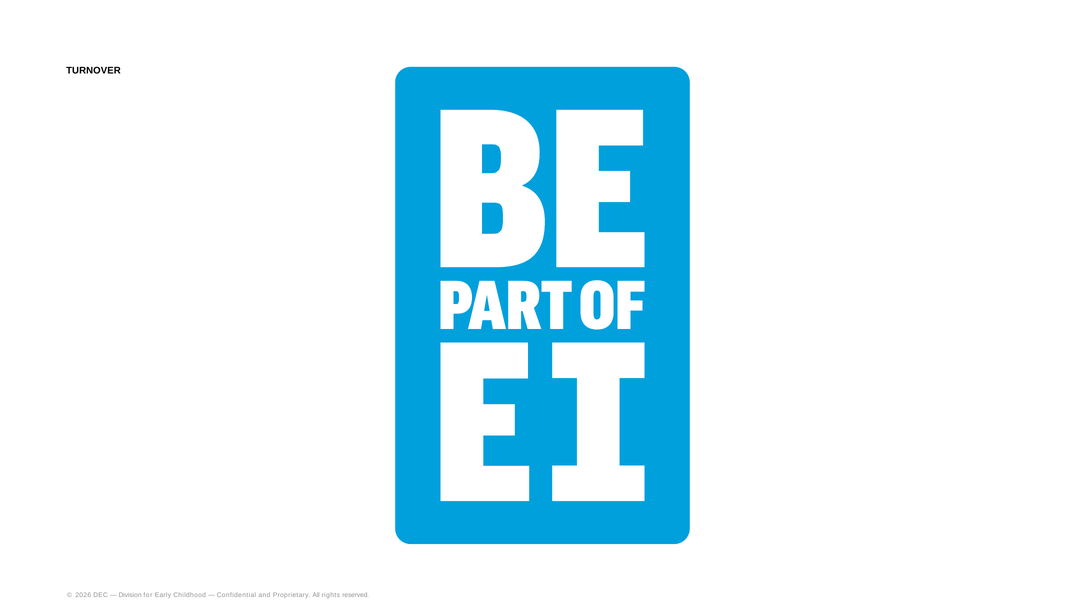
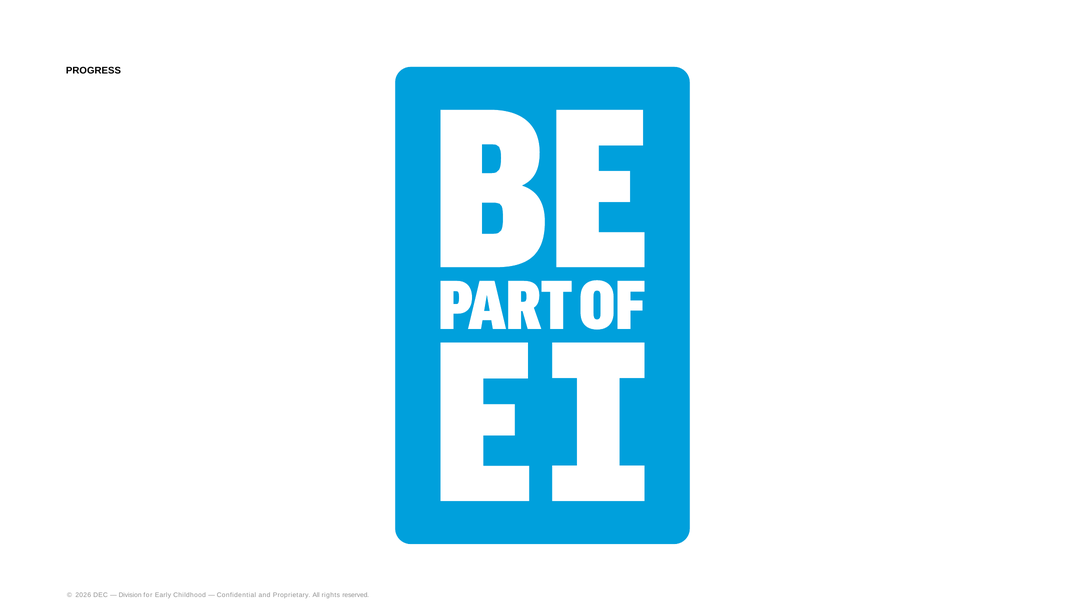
TURNOVER: TURNOVER -> PROGRESS
